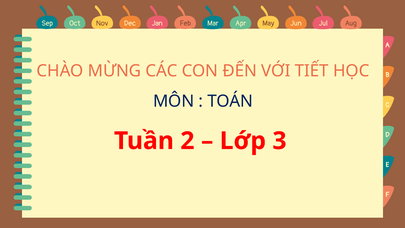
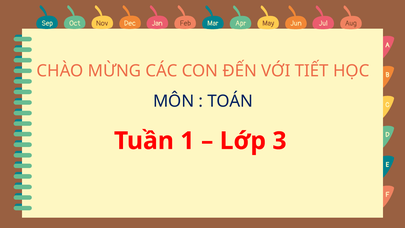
2: 2 -> 1
